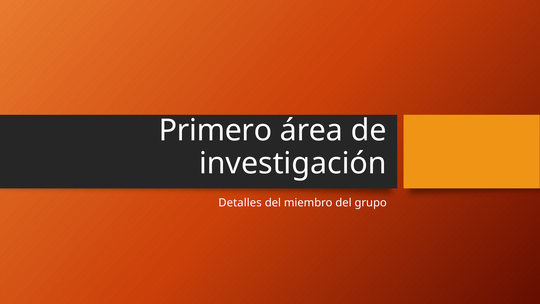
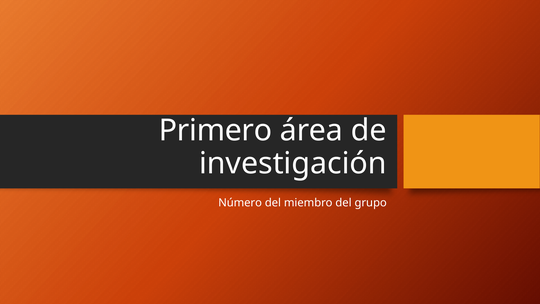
Detalles: Detalles -> Número
